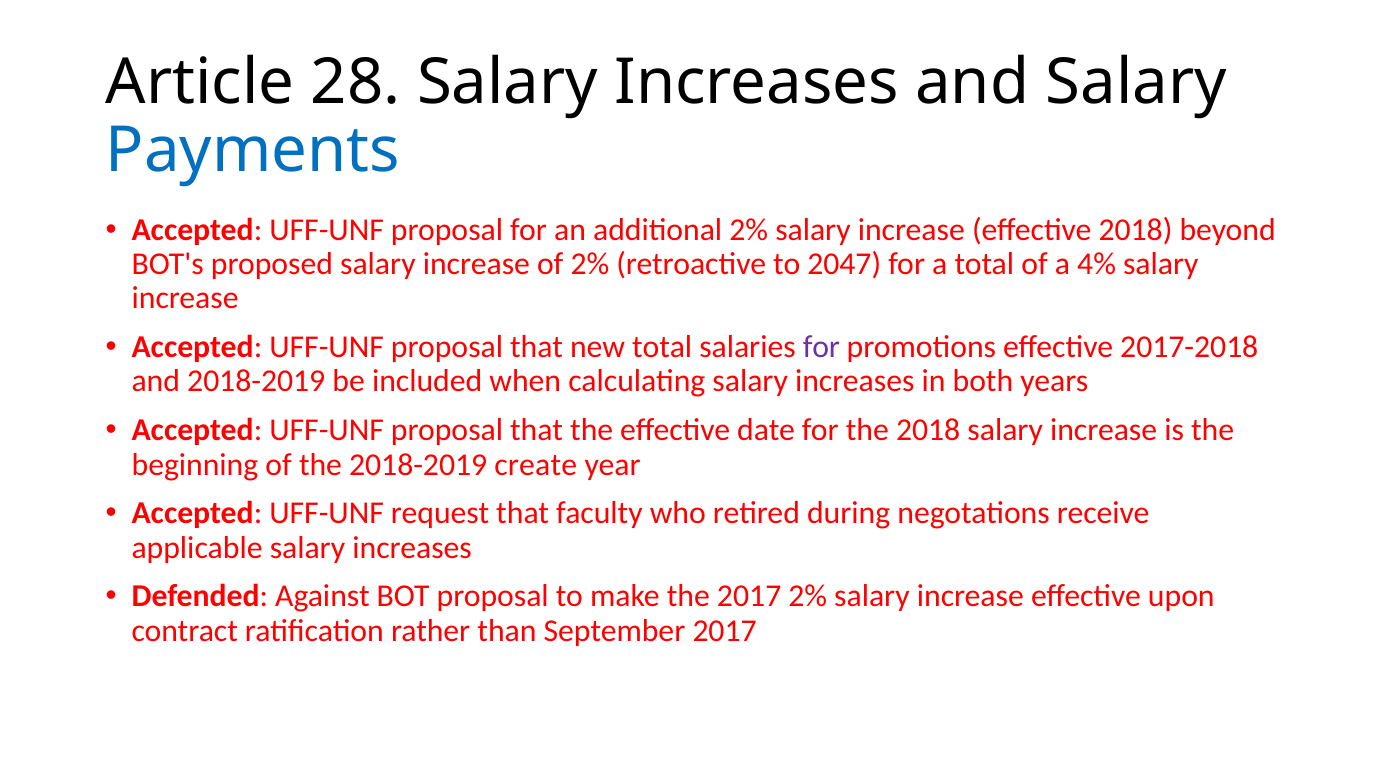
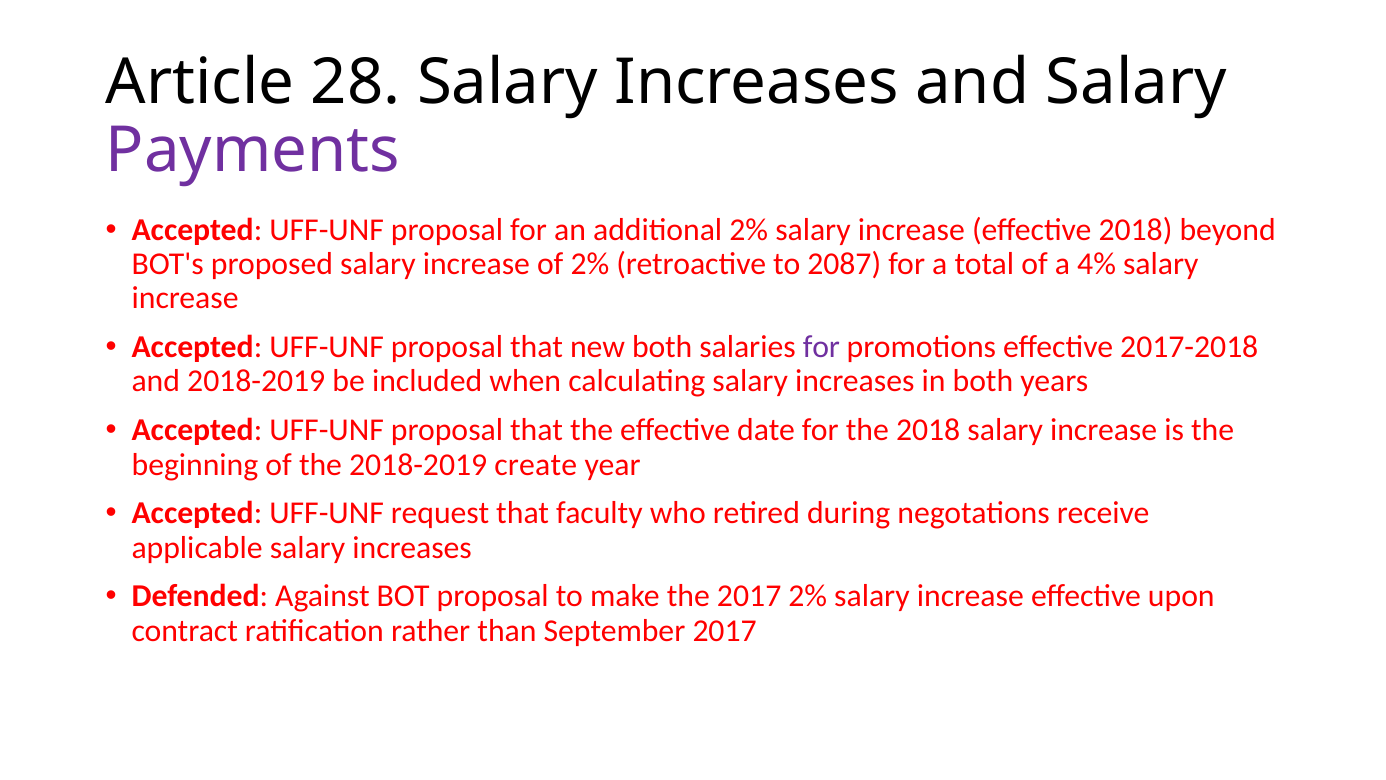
Payments colour: blue -> purple
2047: 2047 -> 2087
new total: total -> both
